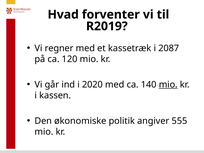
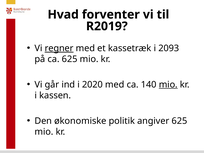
regner underline: none -> present
2087: 2087 -> 2093
ca 120: 120 -> 625
angiver 555: 555 -> 625
